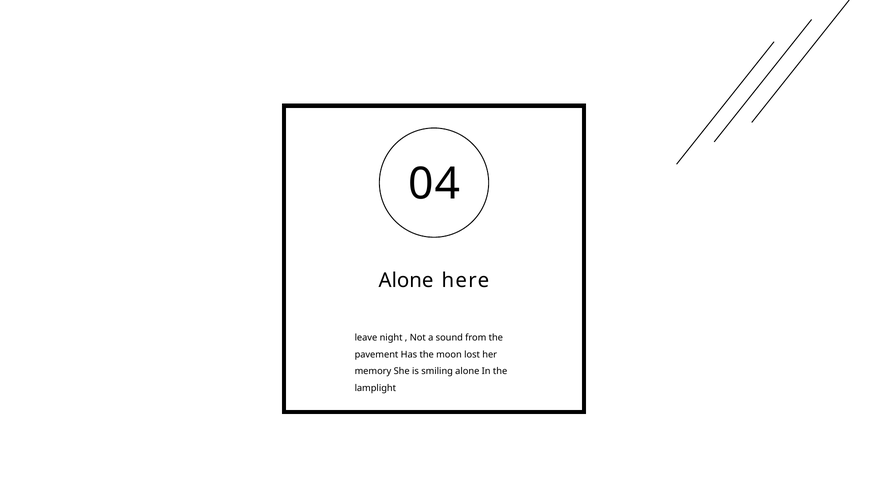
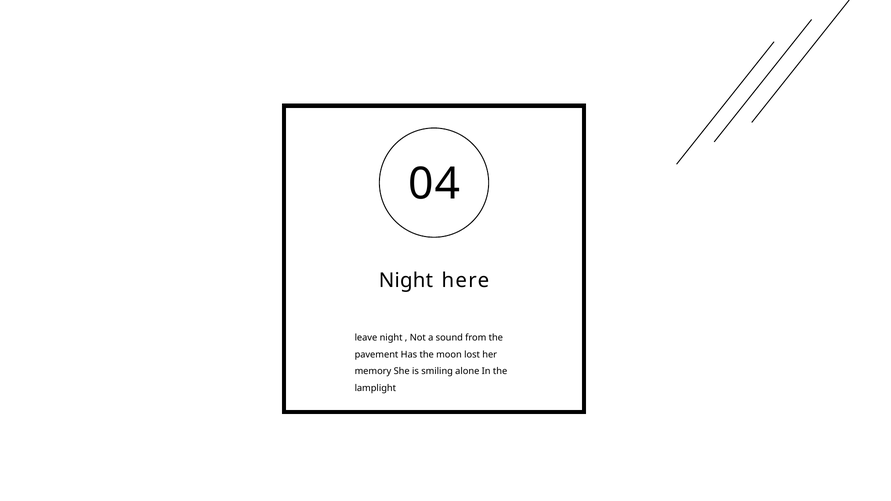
Alone at (406, 281): Alone -> Night
